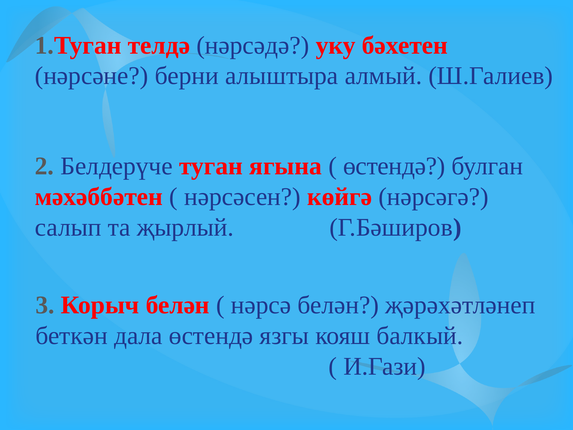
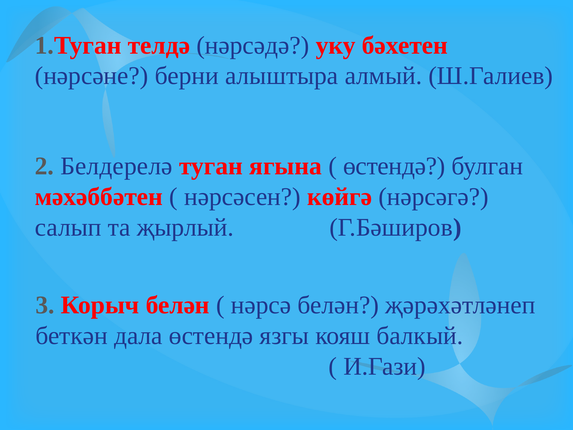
Белдерүче: Белдерүче -> Белдерелә
